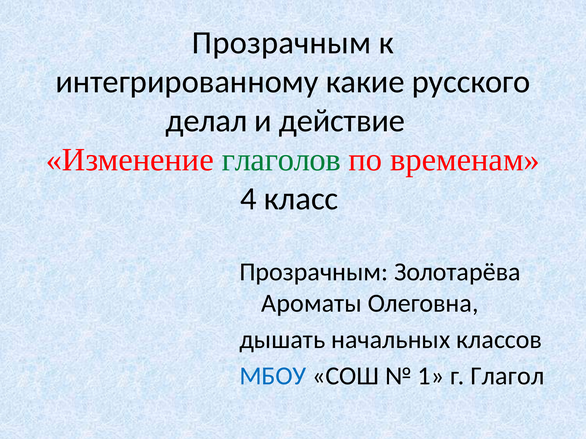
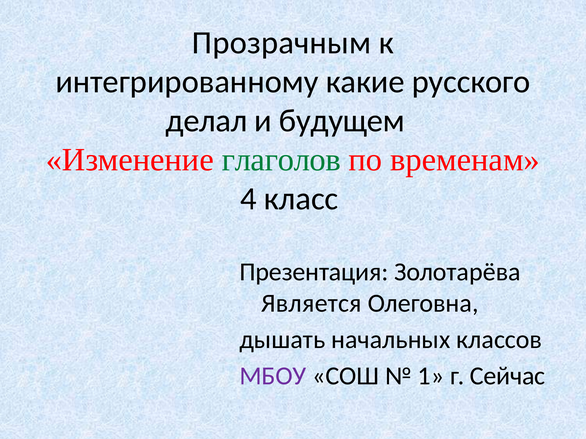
действие: действие -> будущем
Прозрачным at (314, 272): Прозрачным -> Презентация
Ароматы: Ароматы -> Является
МБОУ colour: blue -> purple
Глагол: Глагол -> Сейчас
